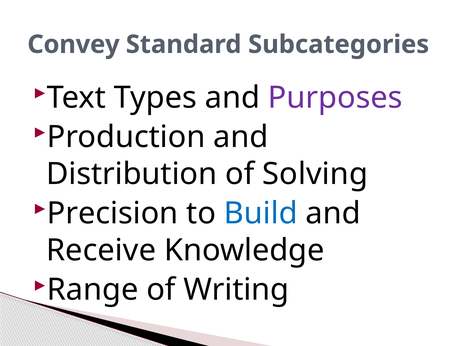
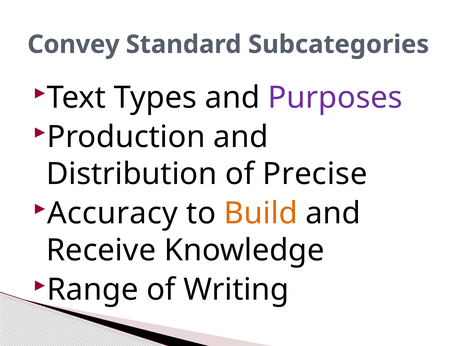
Solving: Solving -> Precise
Precision: Precision -> Accuracy
Build colour: blue -> orange
